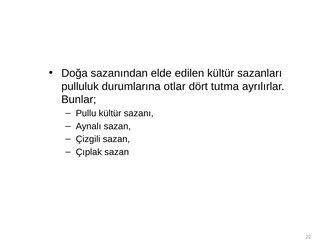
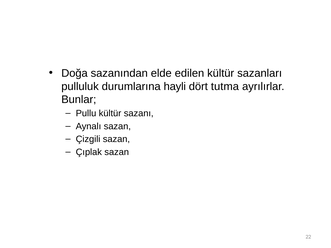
otlar: otlar -> hayli
